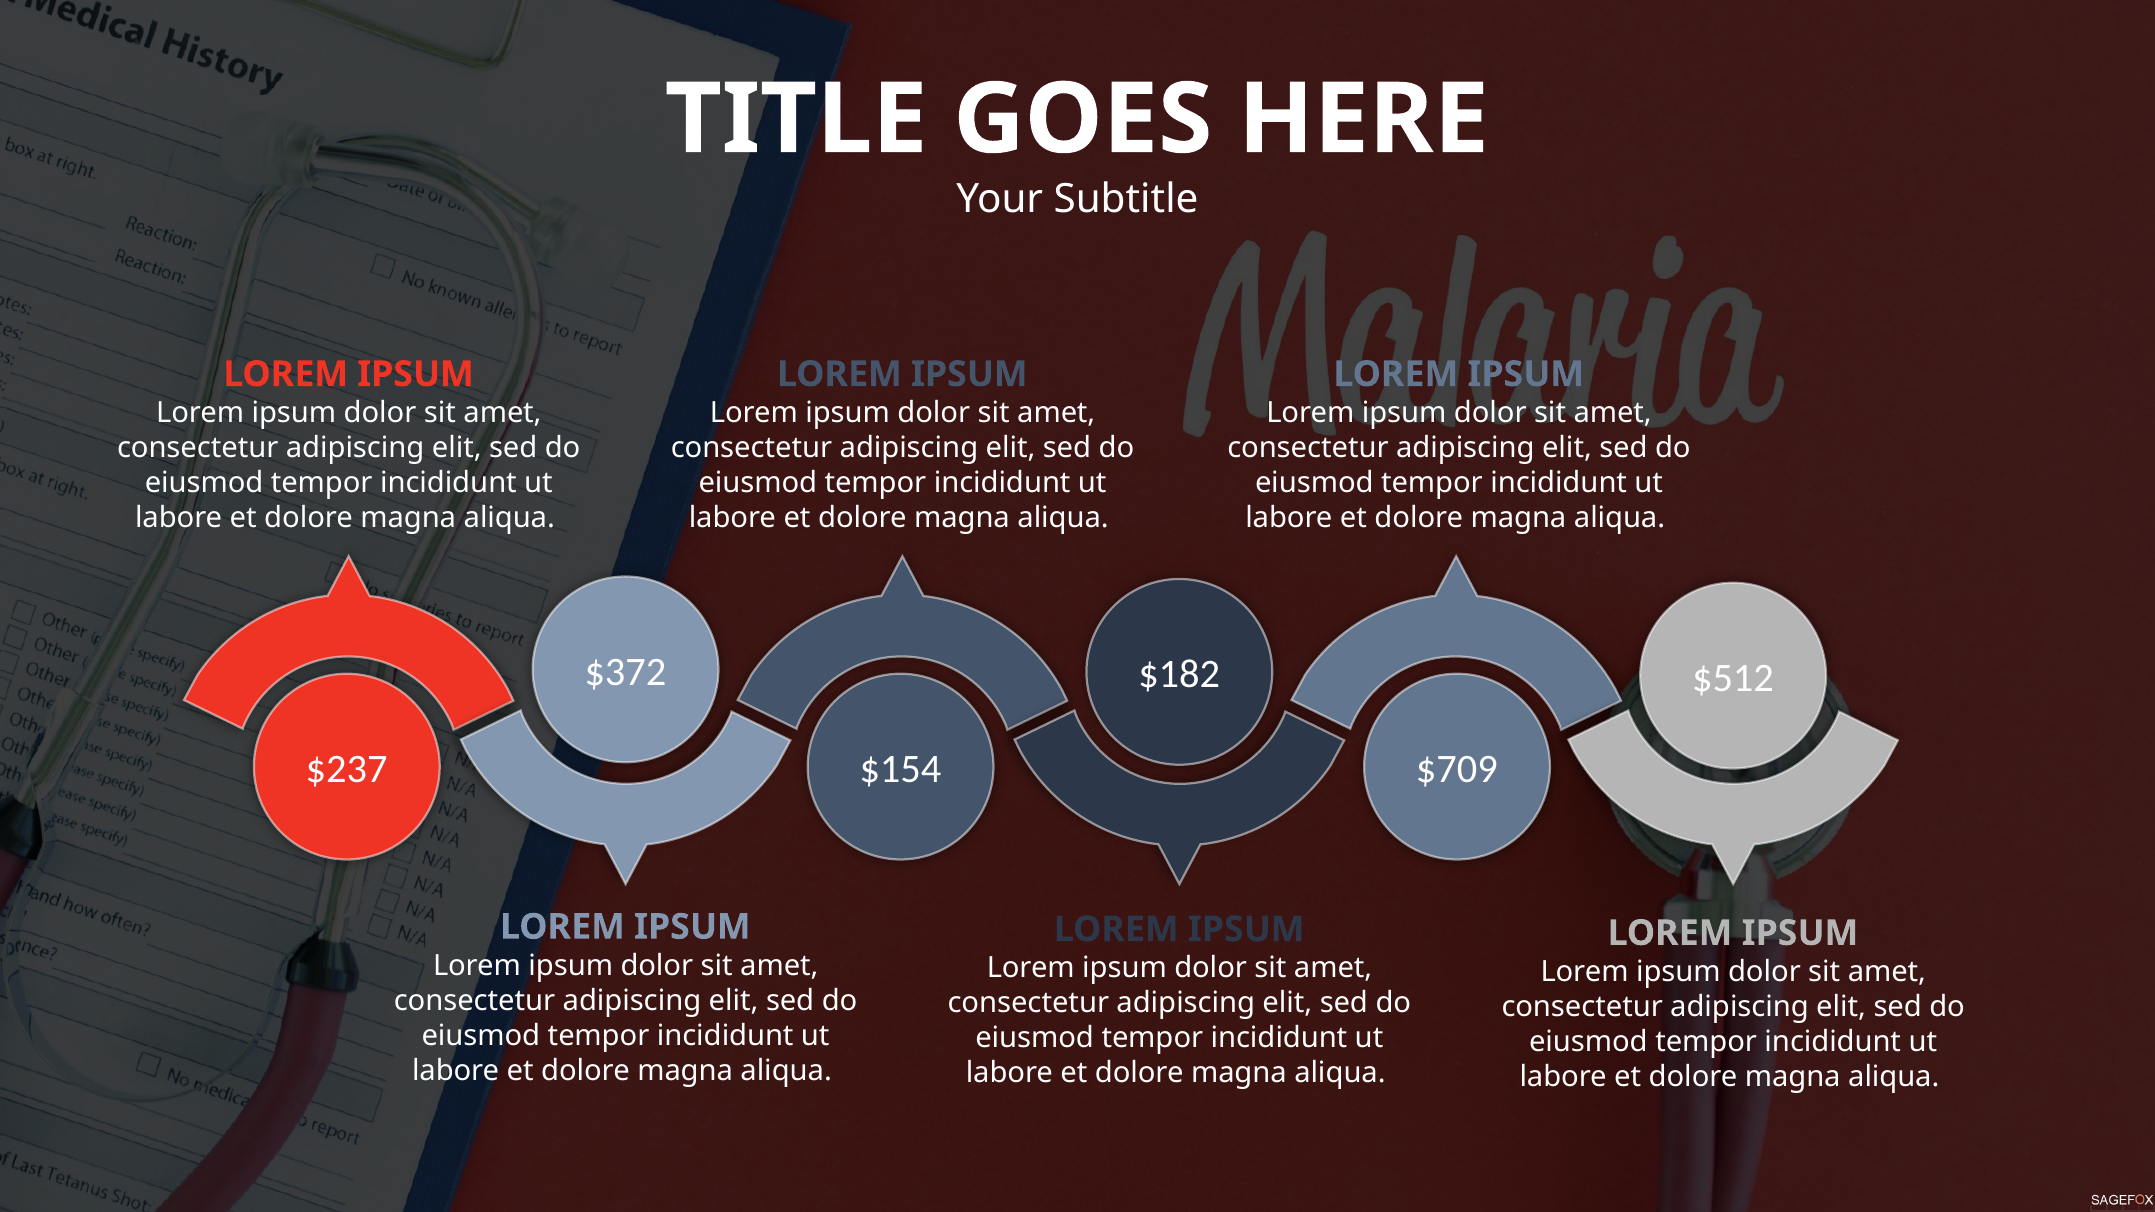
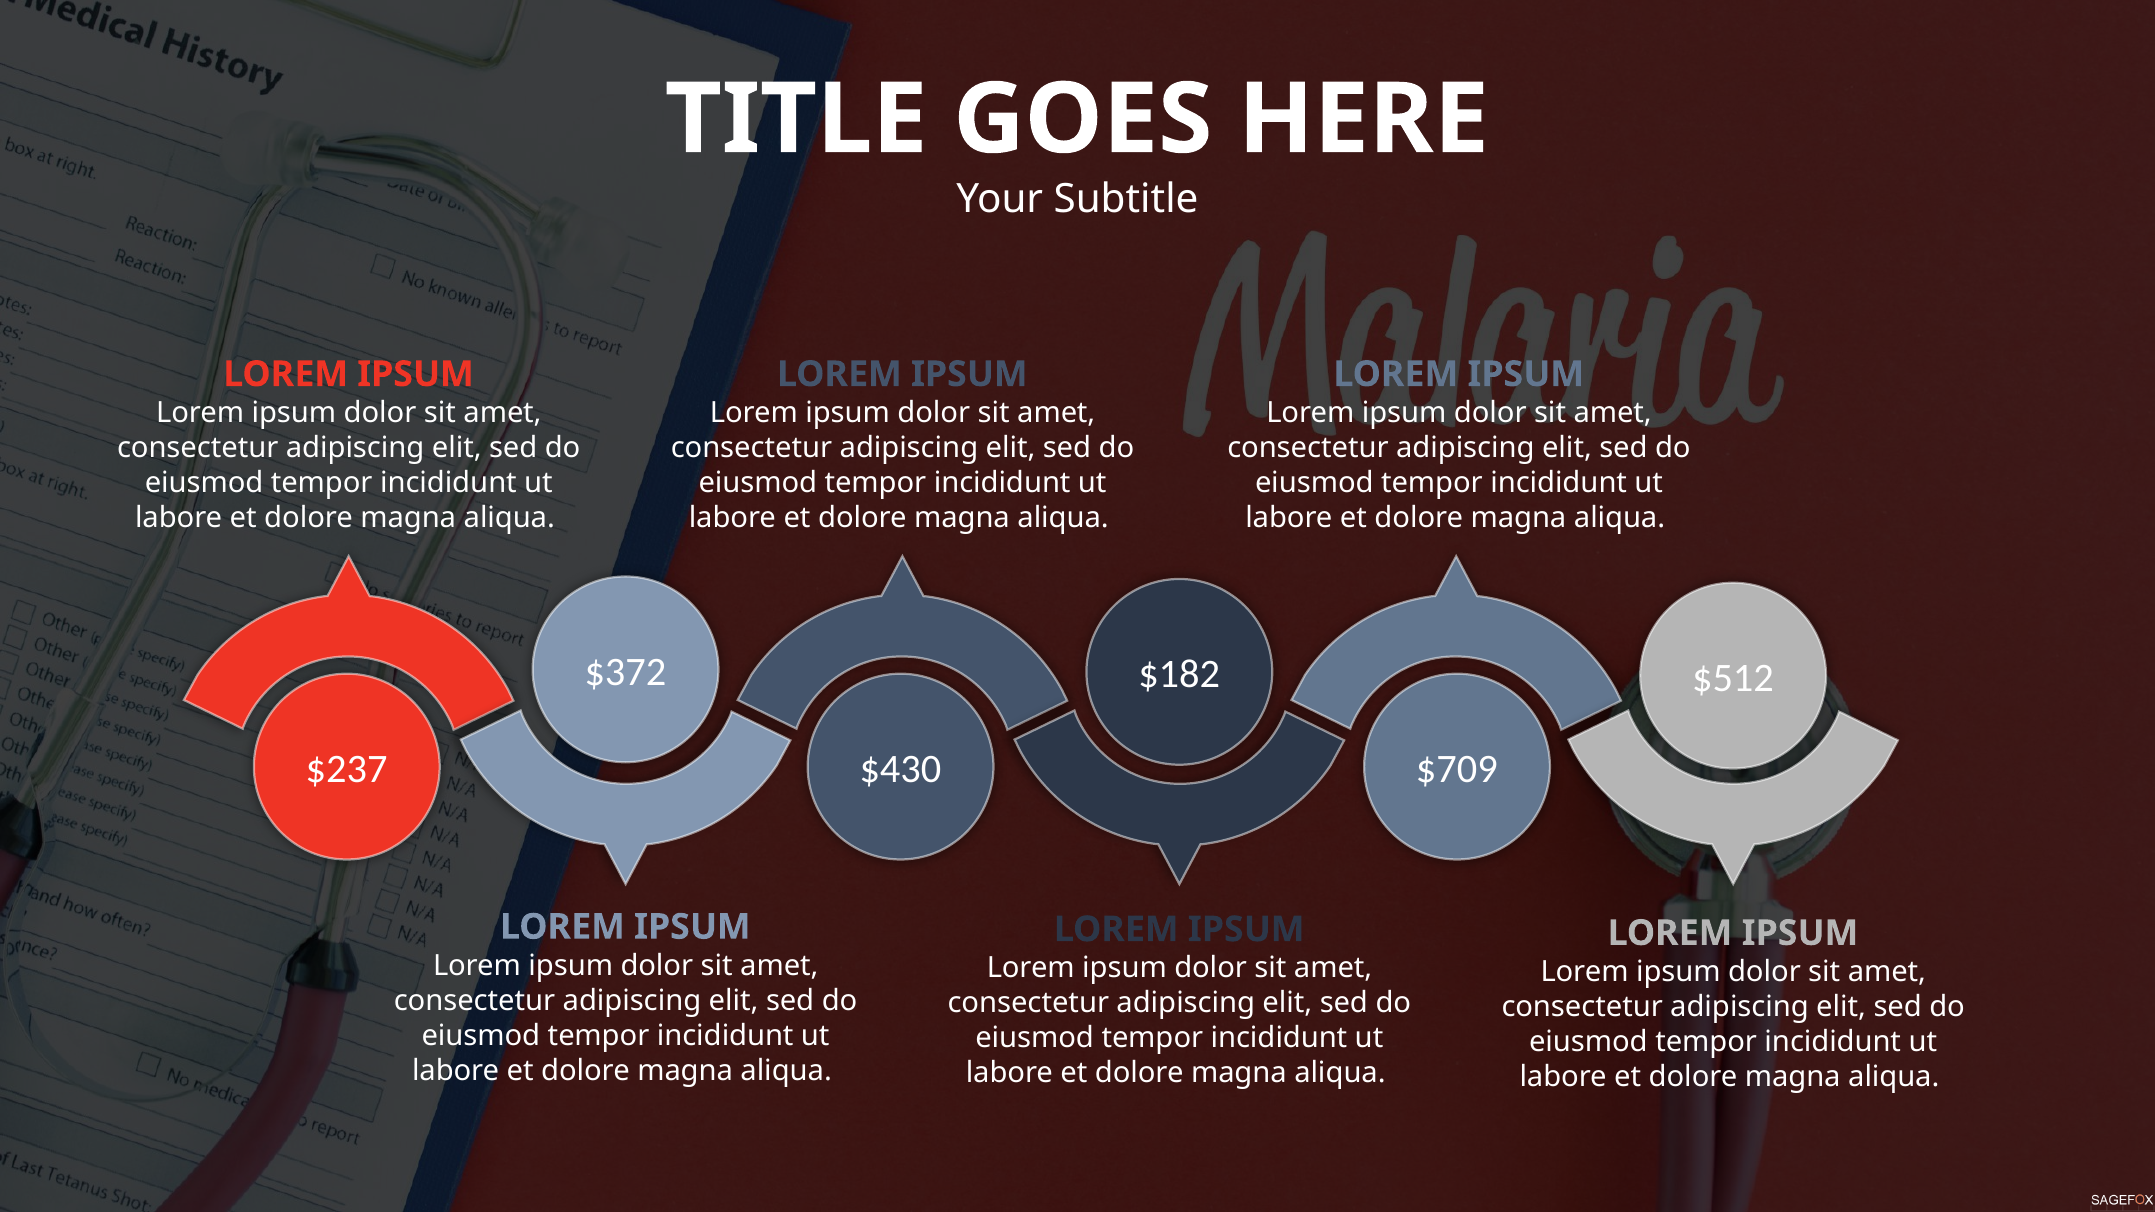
$154: $154 -> $430
